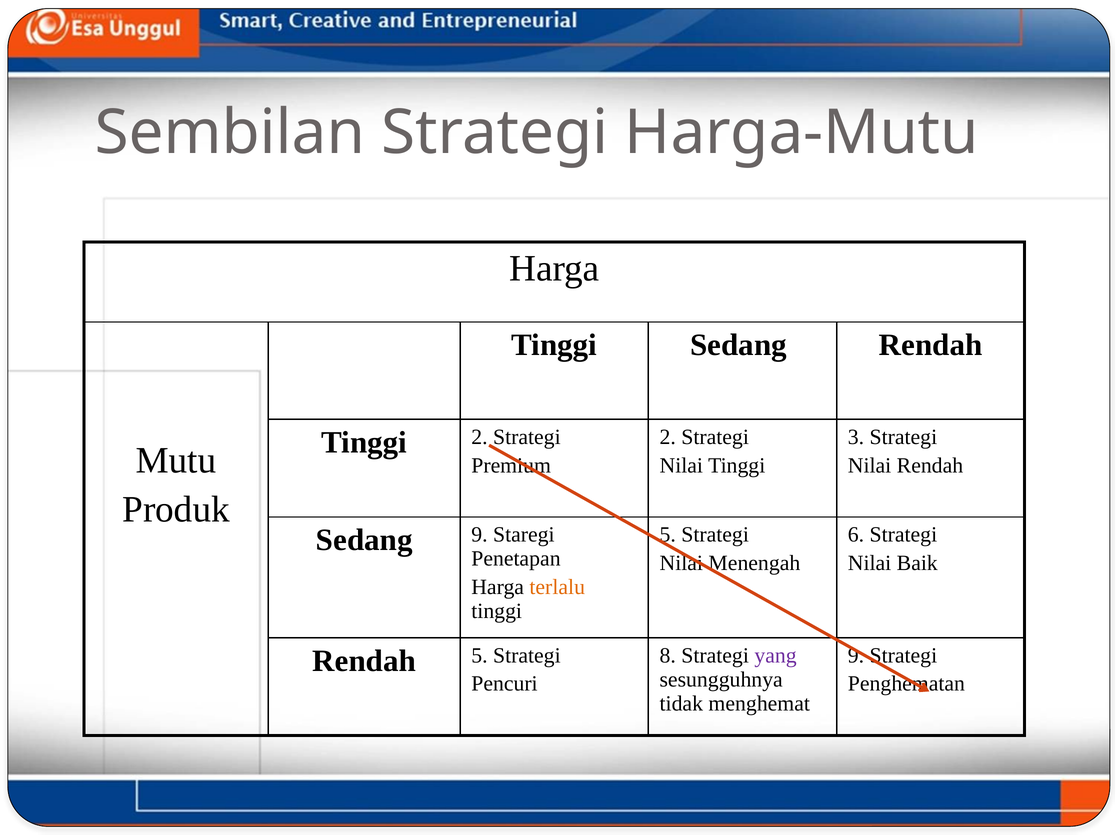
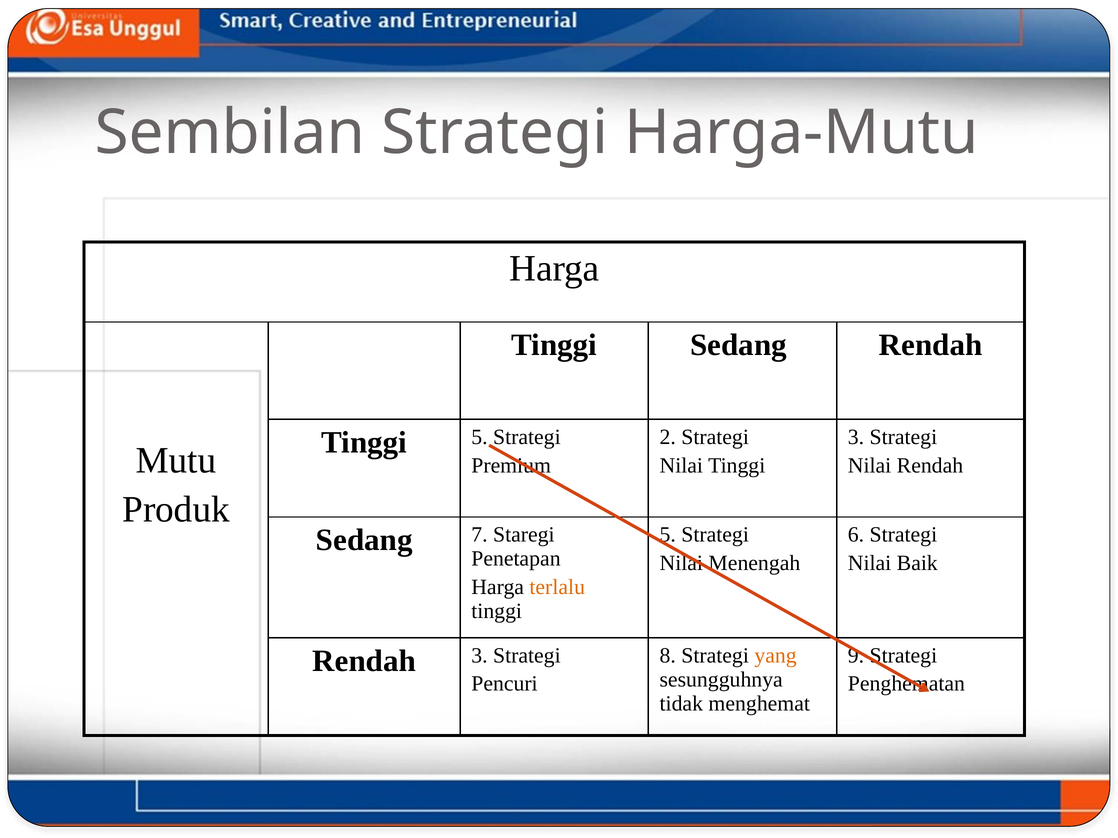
2 at (479, 437): 2 -> 5
Sedang 9: 9 -> 7
yang colour: purple -> orange
Rendah 5: 5 -> 3
